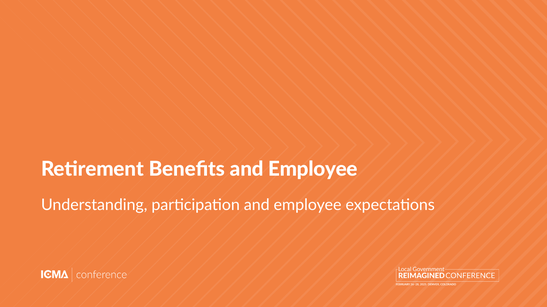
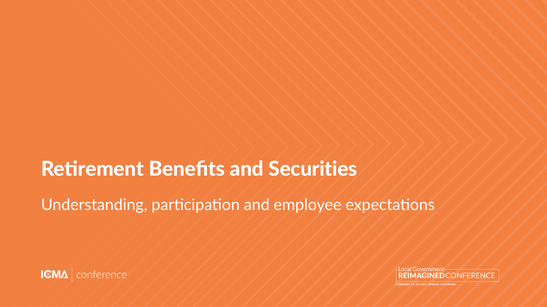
Benefits and Employee: Employee -> Securities
